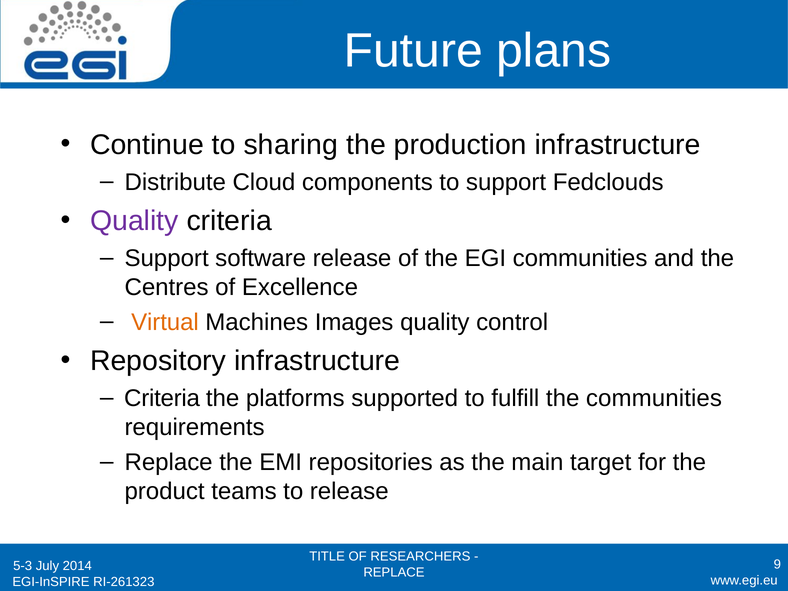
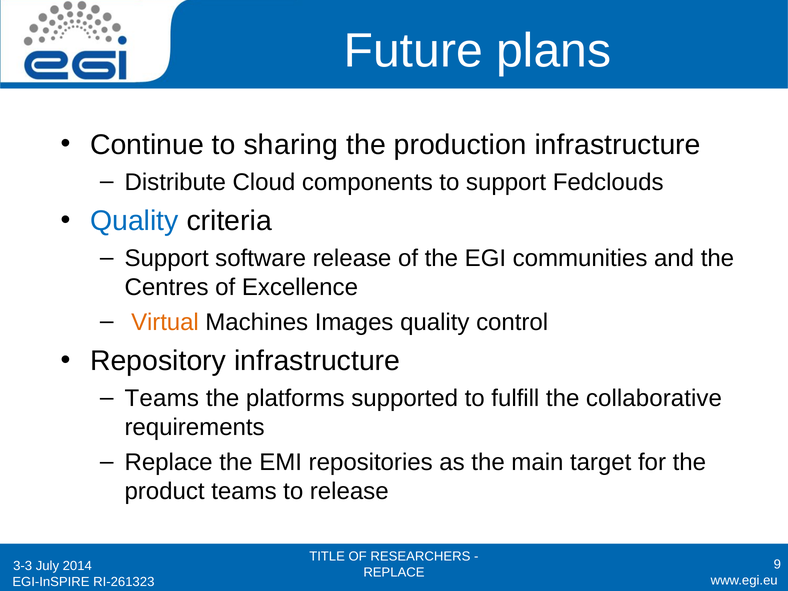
Quality at (134, 221) colour: purple -> blue
Criteria at (162, 398): Criteria -> Teams
the communities: communities -> collaborative
5-3: 5-3 -> 3-3
